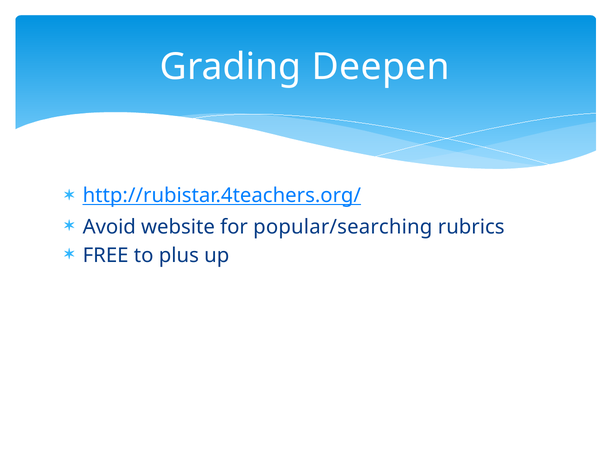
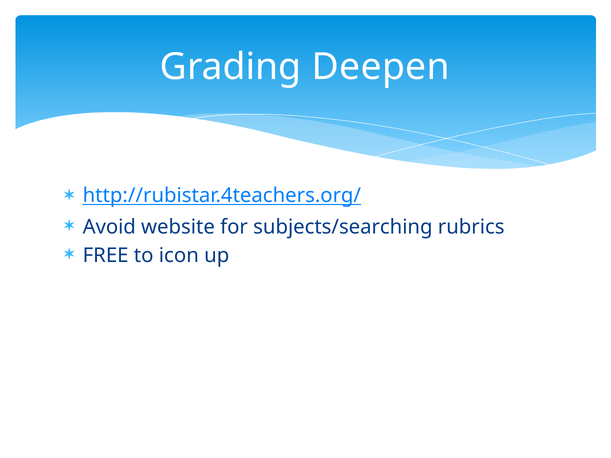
popular/searching: popular/searching -> subjects/searching
plus: plus -> icon
